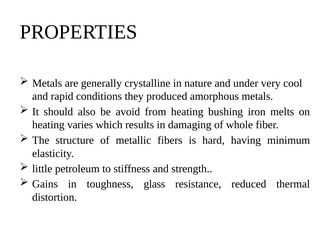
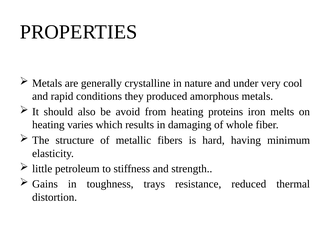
bushing: bushing -> proteins
glass: glass -> trays
